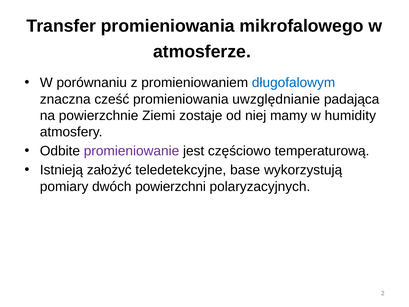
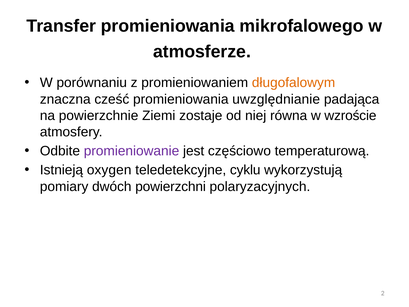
długofalowym colour: blue -> orange
mamy: mamy -> równa
humidity: humidity -> wzroście
założyć: założyć -> oxygen
base: base -> cyklu
